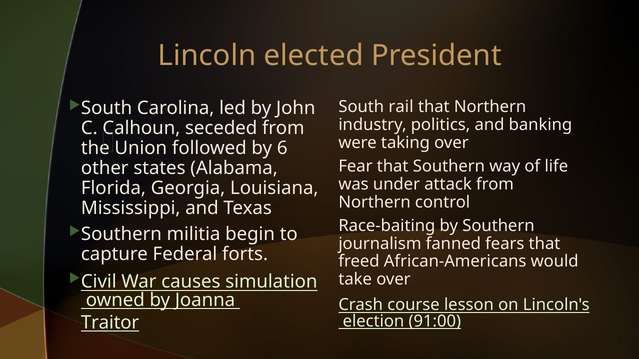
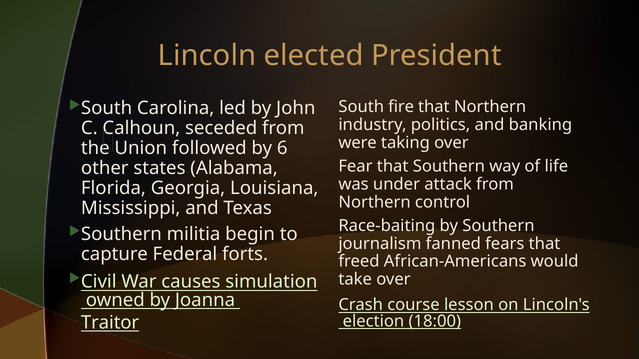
rail: rail -> fire
91:00: 91:00 -> 18:00
